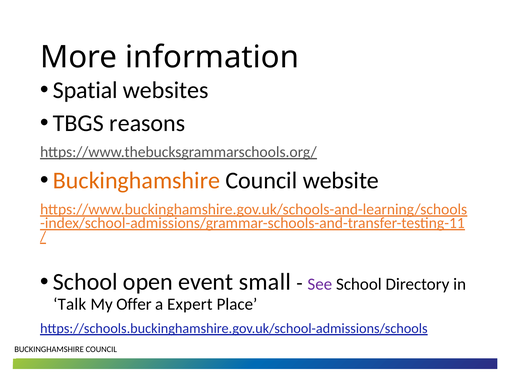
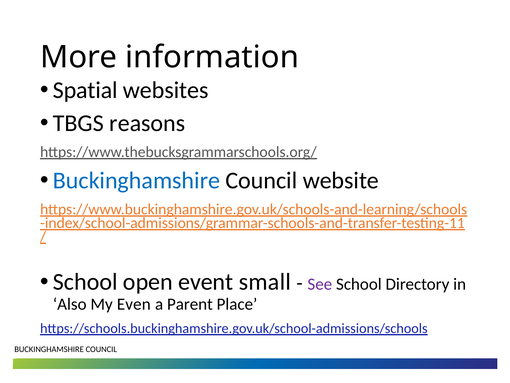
Buckinghamshire at (136, 180) colour: orange -> blue
Talk: Talk -> Also
Offer: Offer -> Even
Expert: Expert -> Parent
